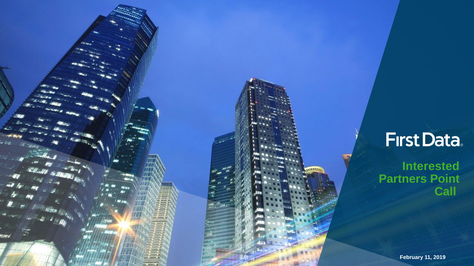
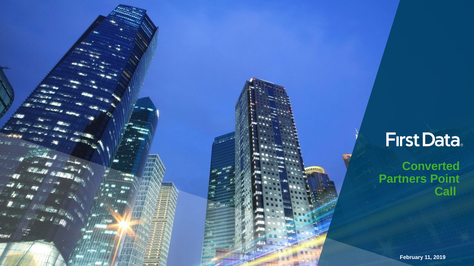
Interested: Interested -> Converted
